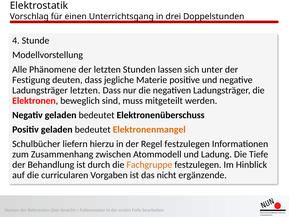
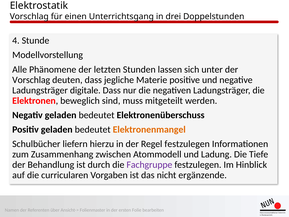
Festigung at (31, 80): Festigung -> Vorschlag
Ladungsträger letzten: letzten -> digitale
Fachgruppe colour: orange -> purple
